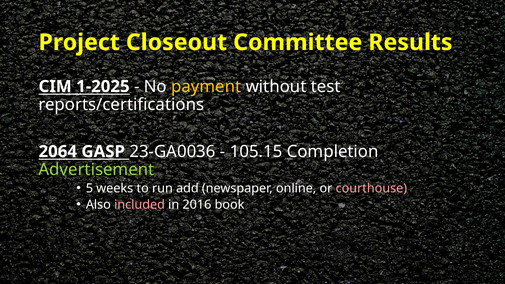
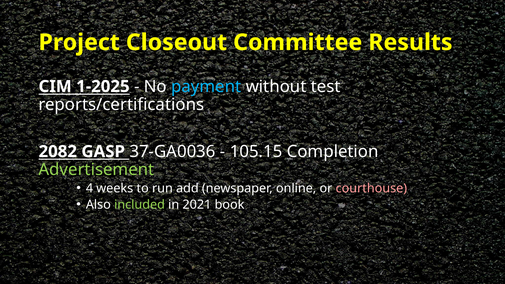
payment colour: yellow -> light blue
2064: 2064 -> 2082
23-GA0036: 23-GA0036 -> 37-GA0036
5: 5 -> 4
included colour: pink -> light green
2016: 2016 -> 2021
